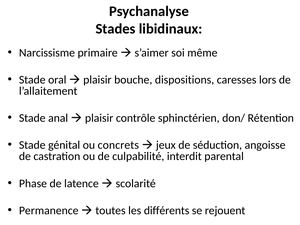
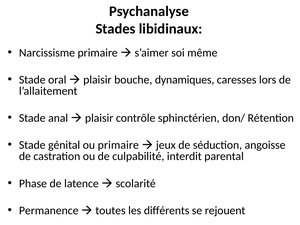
dispositions: dispositions -> dynamiques
ou concrets: concrets -> primaire
